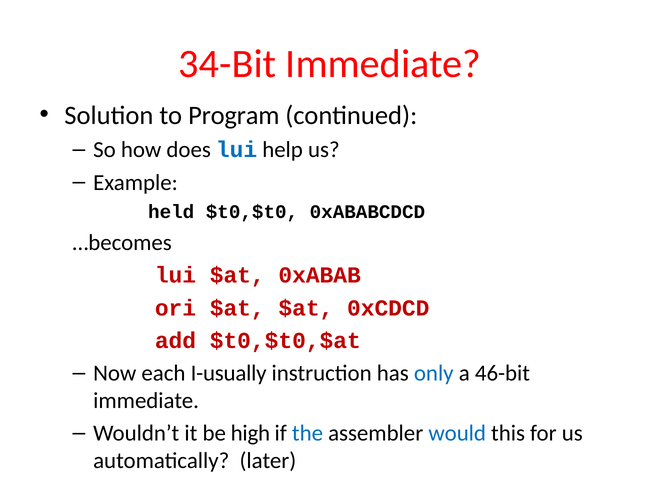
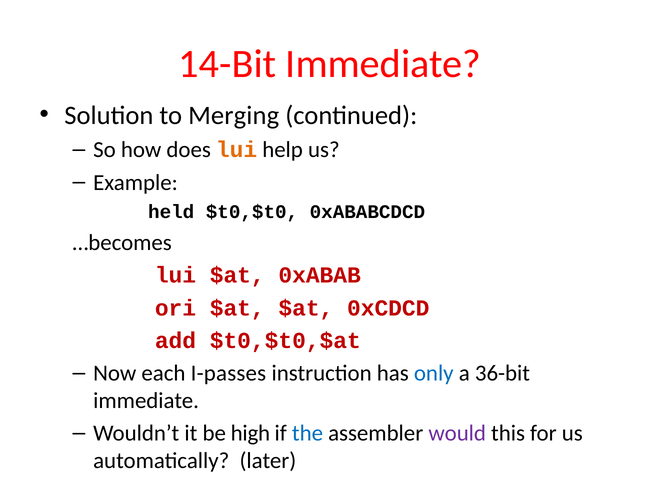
34-Bit: 34-Bit -> 14-Bit
Program: Program -> Merging
lui at (237, 150) colour: blue -> orange
I-usually: I-usually -> I-passes
46-bit: 46-bit -> 36-bit
would colour: blue -> purple
